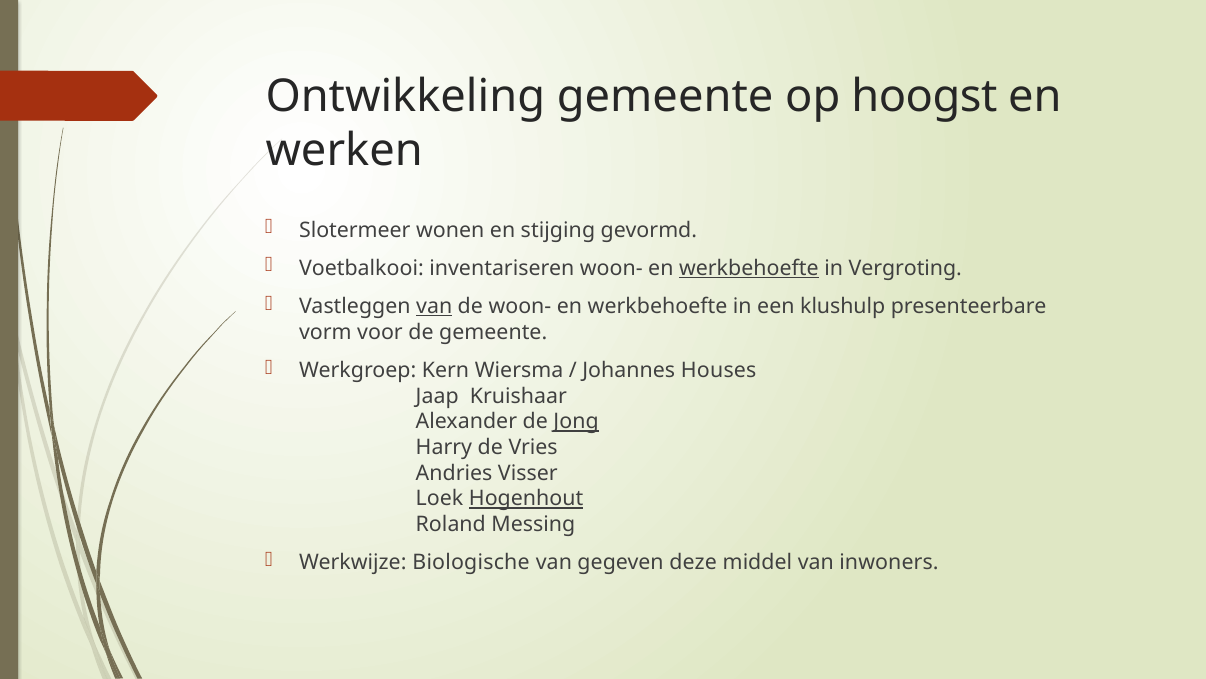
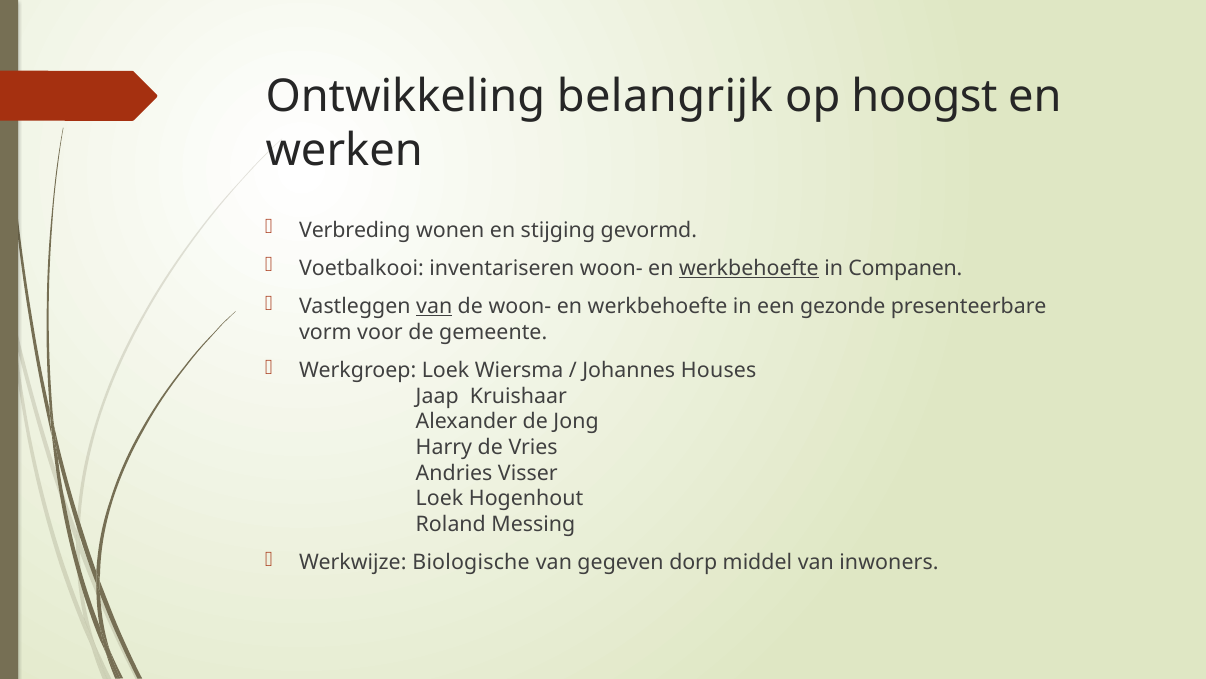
Ontwikkeling gemeente: gemeente -> belangrijk
Slotermeer: Slotermeer -> Verbreding
Vergroting: Vergroting -> Companen
klushulp: klushulp -> gezonde
Werkgroep Kern: Kern -> Loek
Jong underline: present -> none
Hogenhout underline: present -> none
deze: deze -> dorp
